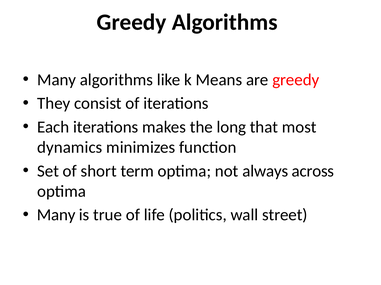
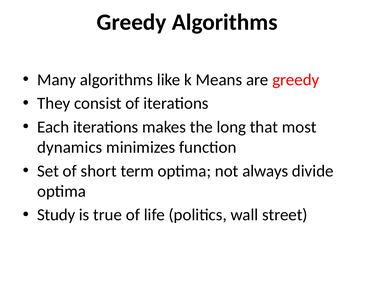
across: across -> divide
Many at (56, 215): Many -> Study
